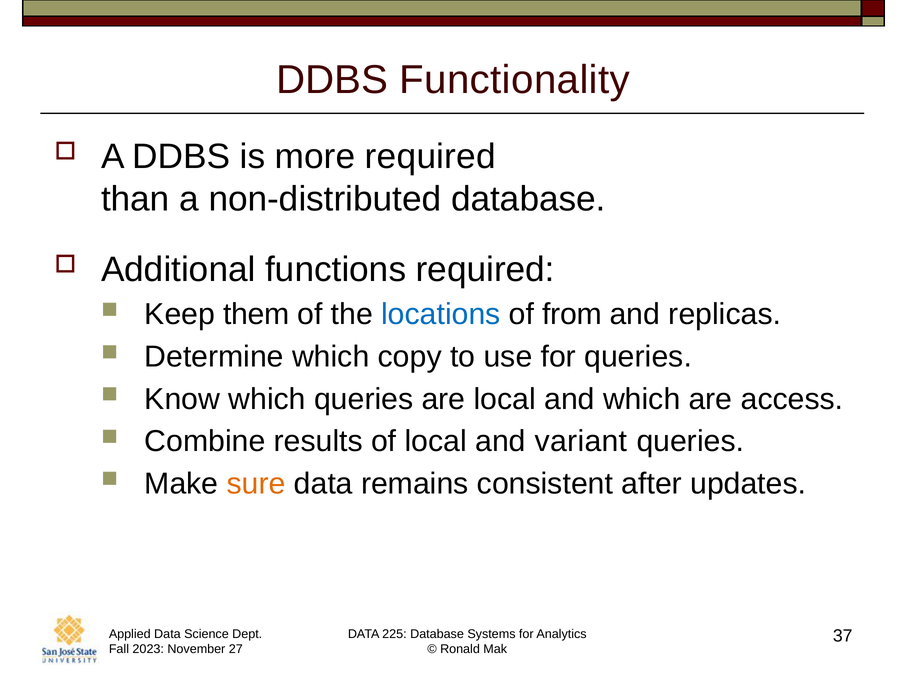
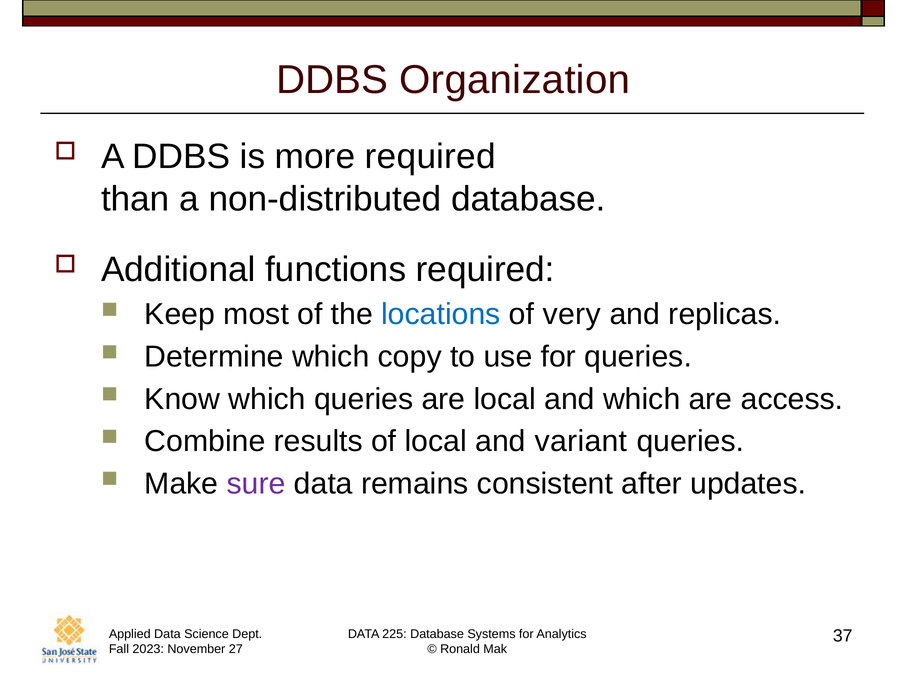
Functionality: Functionality -> Organization
them: them -> most
from: from -> very
sure colour: orange -> purple
